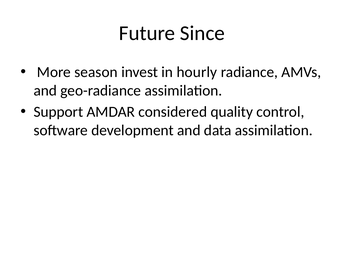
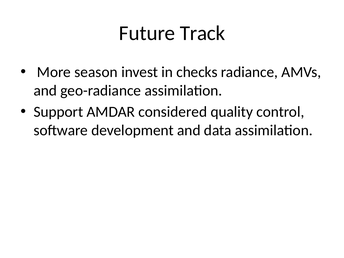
Since: Since -> Track
hourly: hourly -> checks
